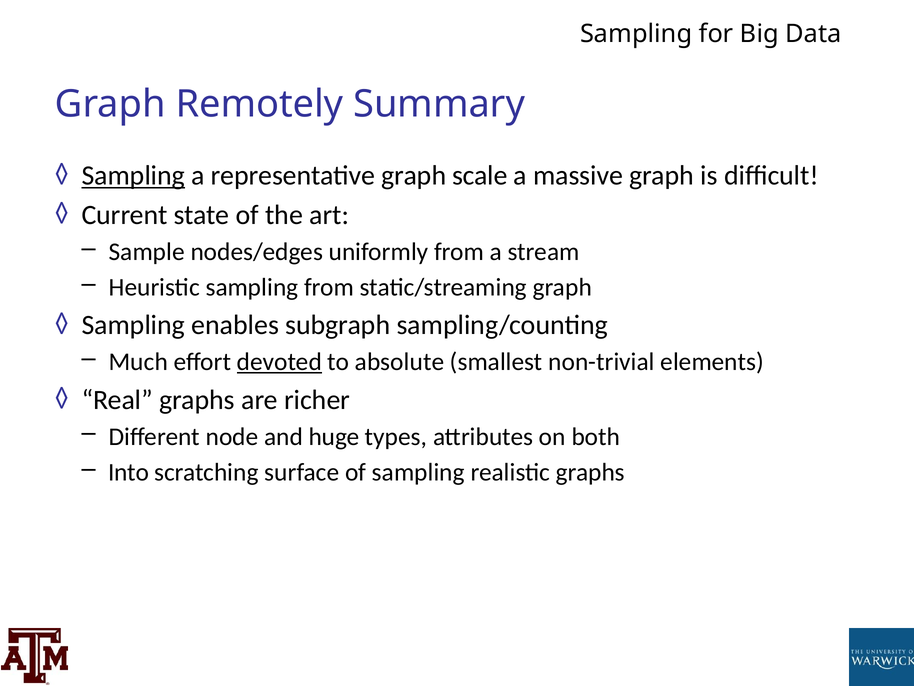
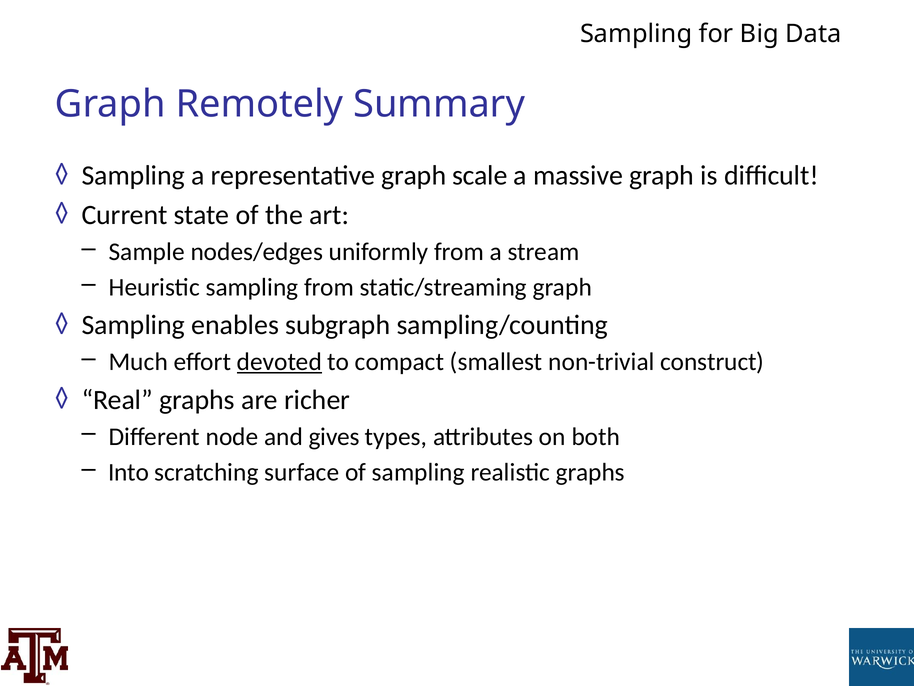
Sampling at (133, 176) underline: present -> none
absolute: absolute -> compact
elements: elements -> construct
huge: huge -> gives
